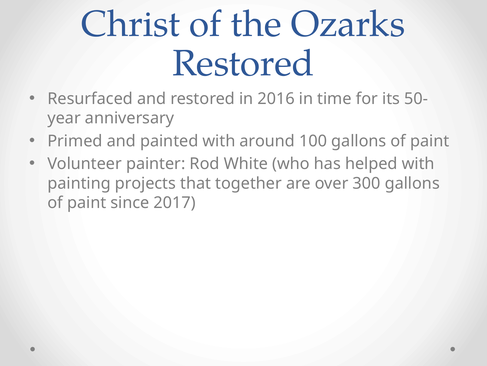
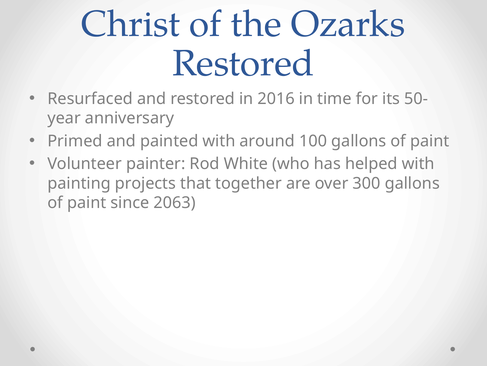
2017: 2017 -> 2063
